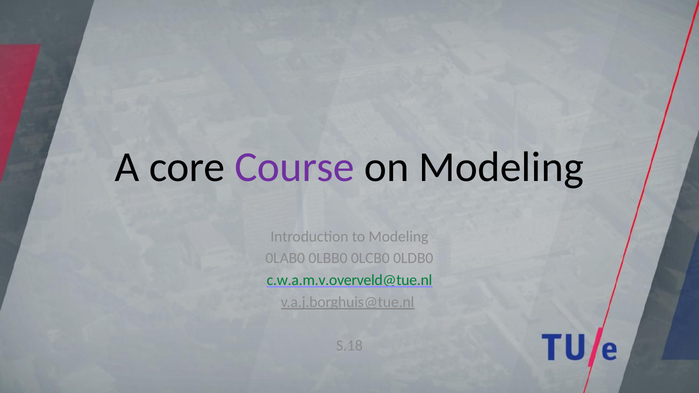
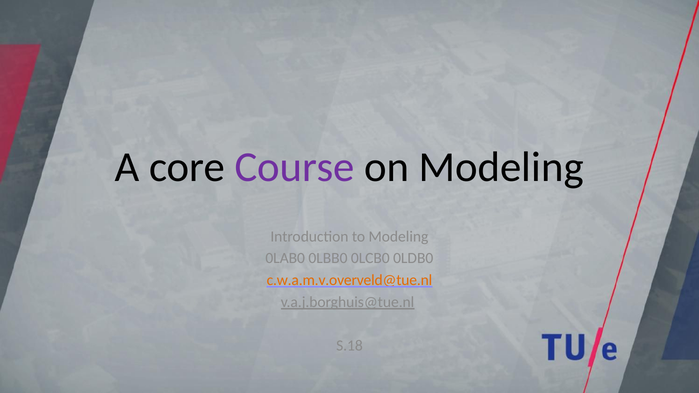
c.w.a.m.v.overveld@tue.nl colour: green -> orange
